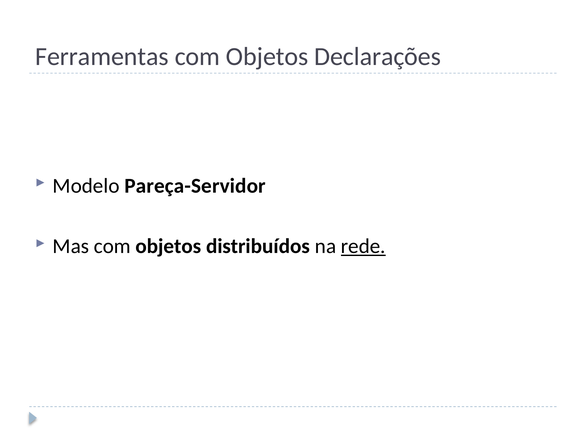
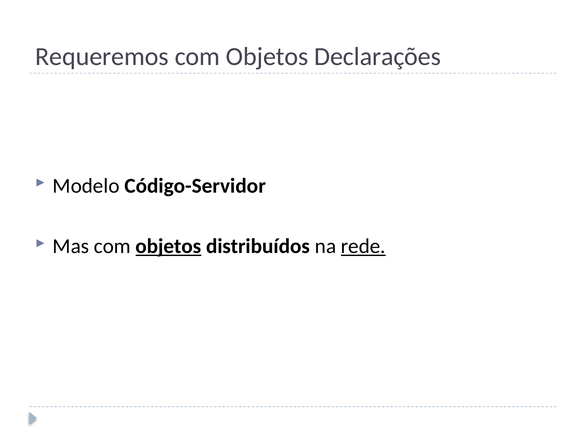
Ferramentas: Ferramentas -> Requeremos
Pareça-Servidor: Pareça-Servidor -> Código-Servidor
objetos at (168, 247) underline: none -> present
